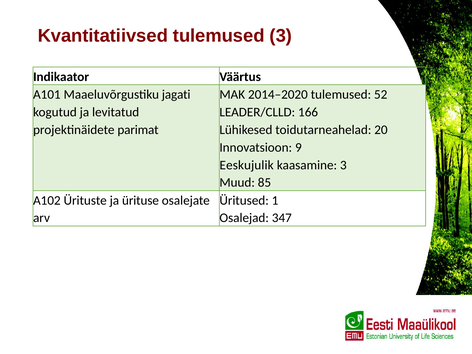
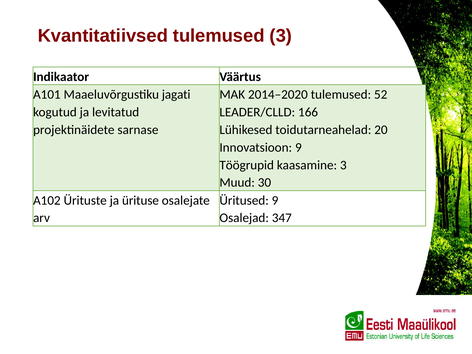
parimat: parimat -> sarnase
Eeskujulik: Eeskujulik -> Töögrupid
85: 85 -> 30
Üritused 1: 1 -> 9
